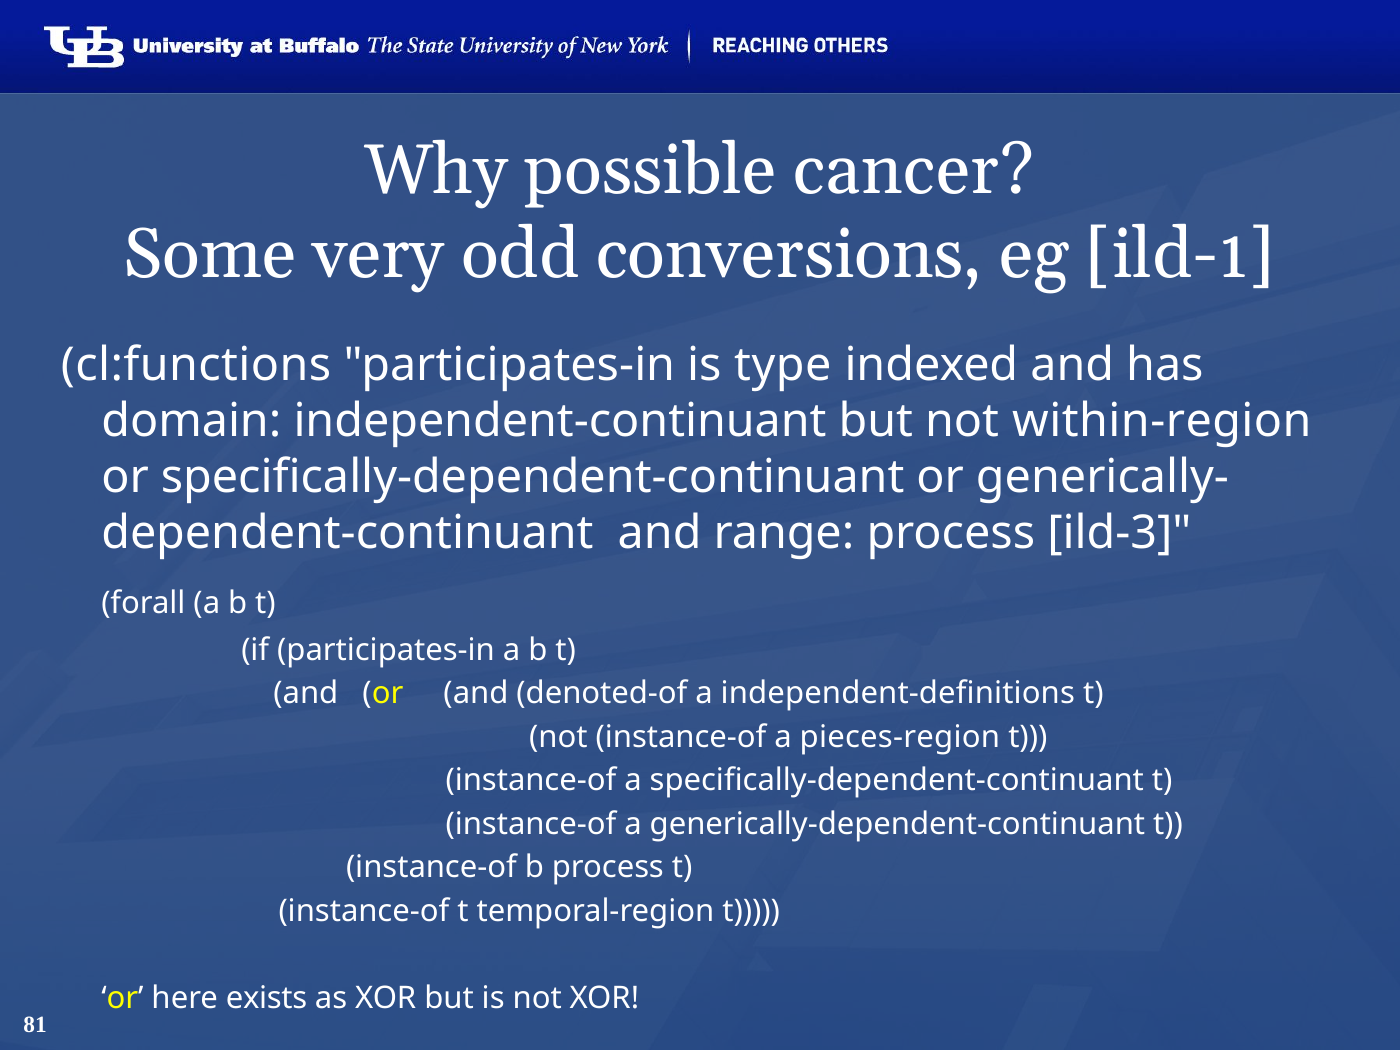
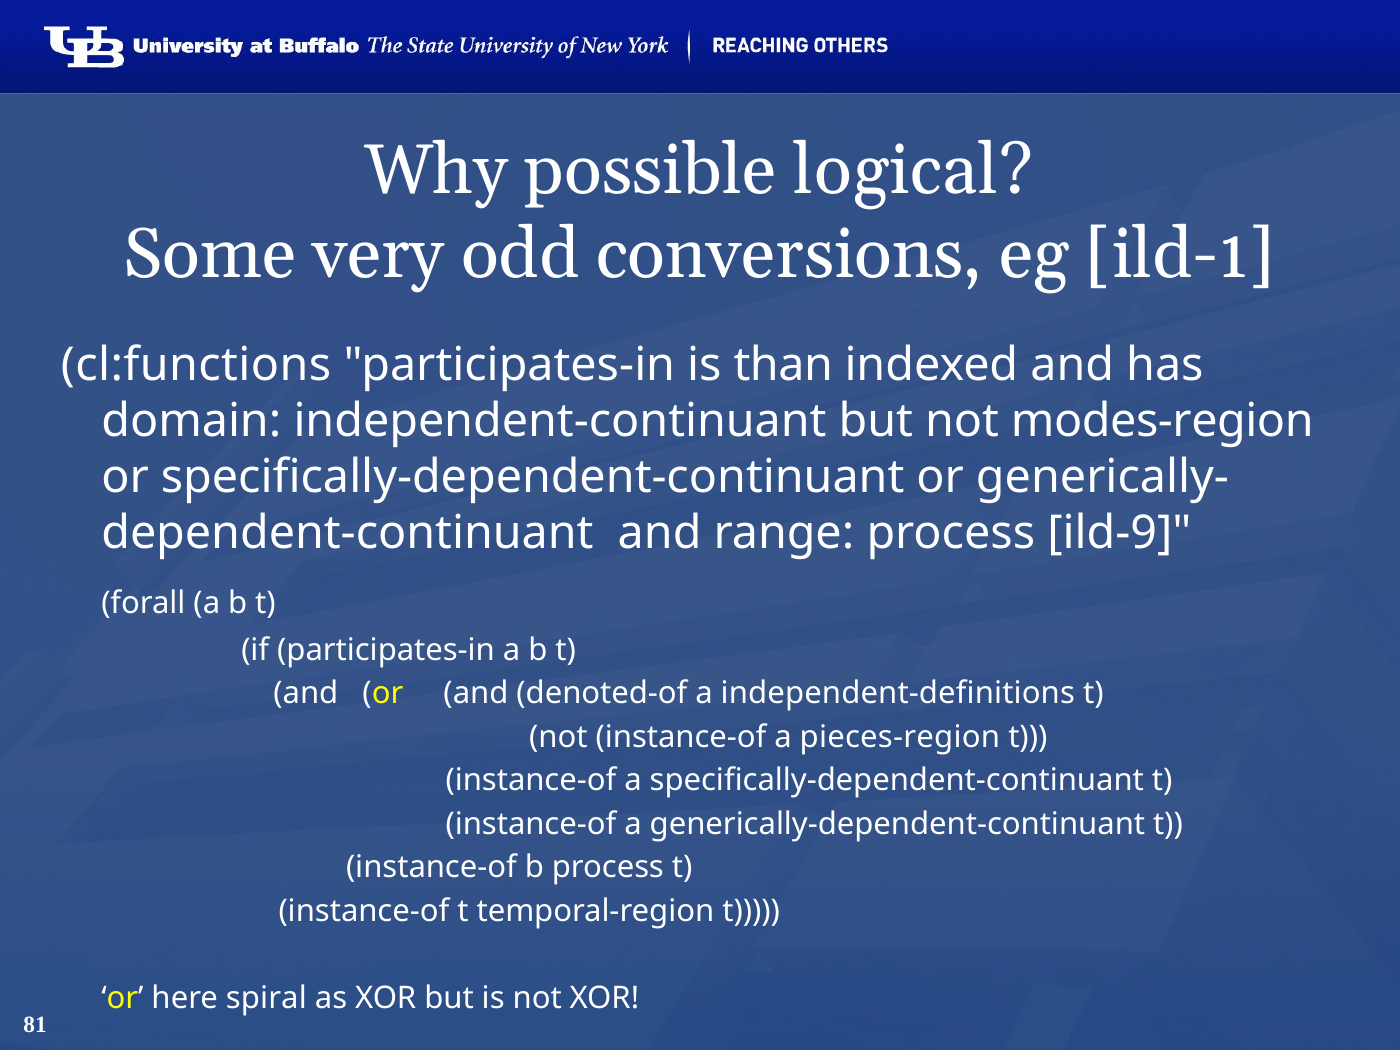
cancer: cancer -> logical
type: type -> than
within-region: within-region -> modes-region
ild-3: ild-3 -> ild-9
exists: exists -> spiral
